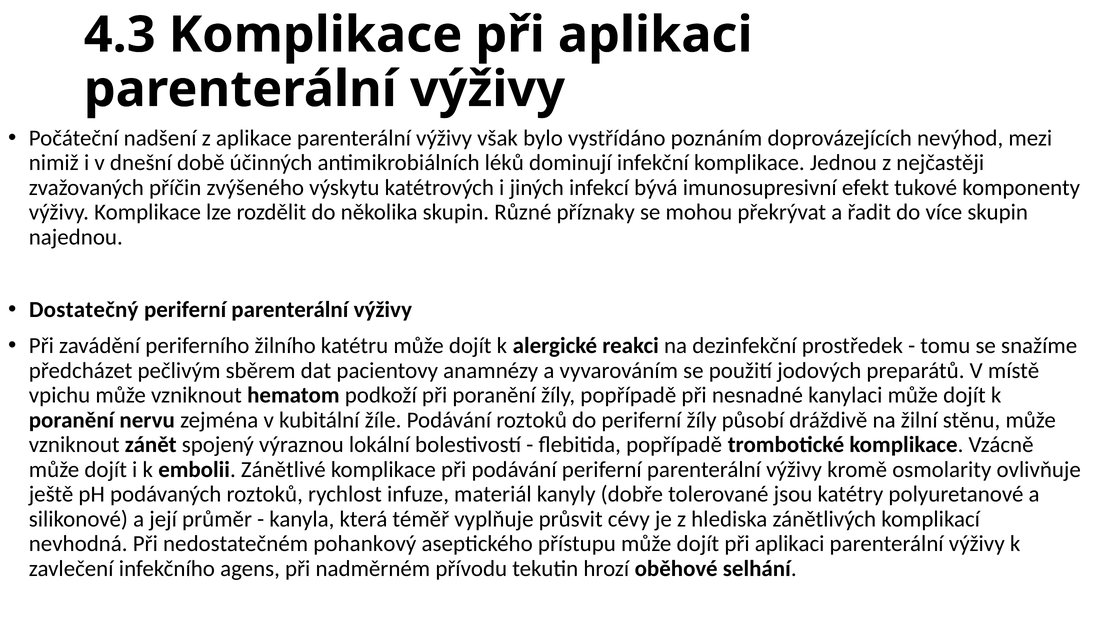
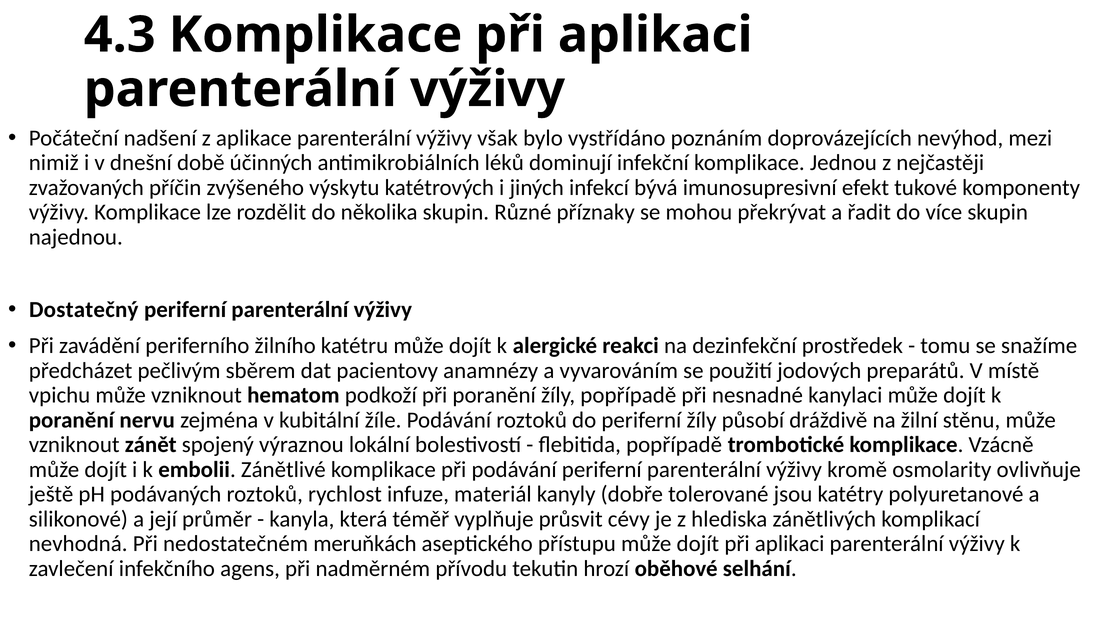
pohankový: pohankový -> meruňkách
